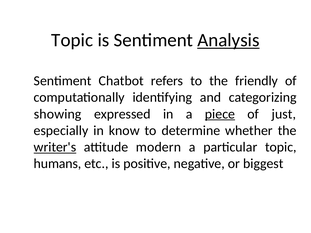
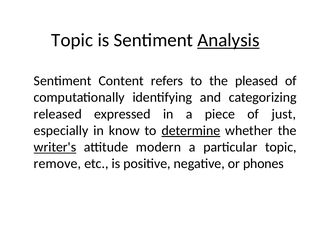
Chatbot: Chatbot -> Content
friendly: friendly -> pleased
showing: showing -> released
piece underline: present -> none
determine underline: none -> present
humans: humans -> remove
biggest: biggest -> phones
